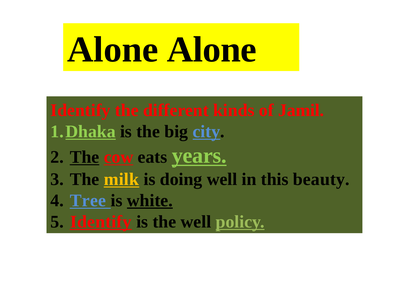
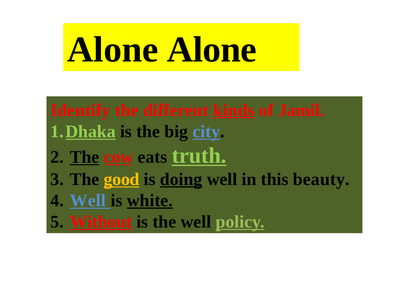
kinds underline: none -> present
years: years -> truth
milk: milk -> good
doing underline: none -> present
Tree at (88, 201): Tree -> Well
Identify at (101, 222): Identify -> Without
